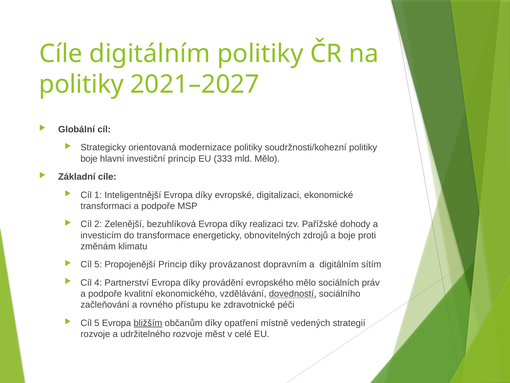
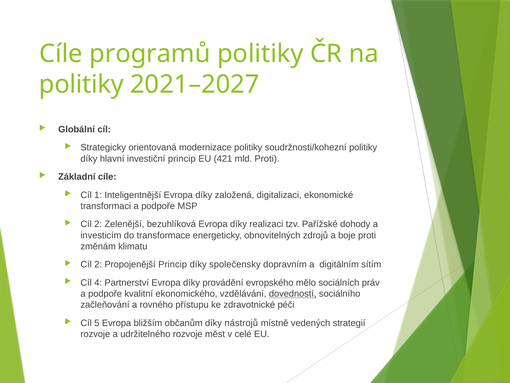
Cíle digitálním: digitálním -> programů
boje at (89, 158): boje -> díky
333: 333 -> 421
mld Mělo: Mělo -> Proti
evropské: evropské -> založená
5 at (98, 264): 5 -> 2
provázanost: provázanost -> společensky
bližším underline: present -> none
opatření: opatření -> nástrojů
